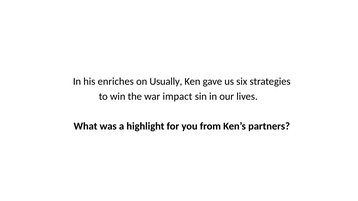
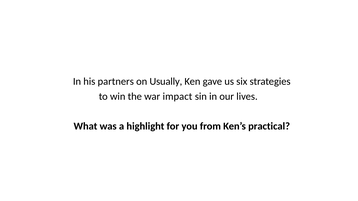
enriches: enriches -> partners
partners: partners -> practical
